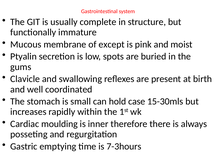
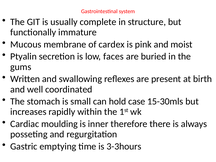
except: except -> cardex
spots: spots -> faces
Clavicle: Clavicle -> Written
7-3hours: 7-3hours -> 3-3hours
